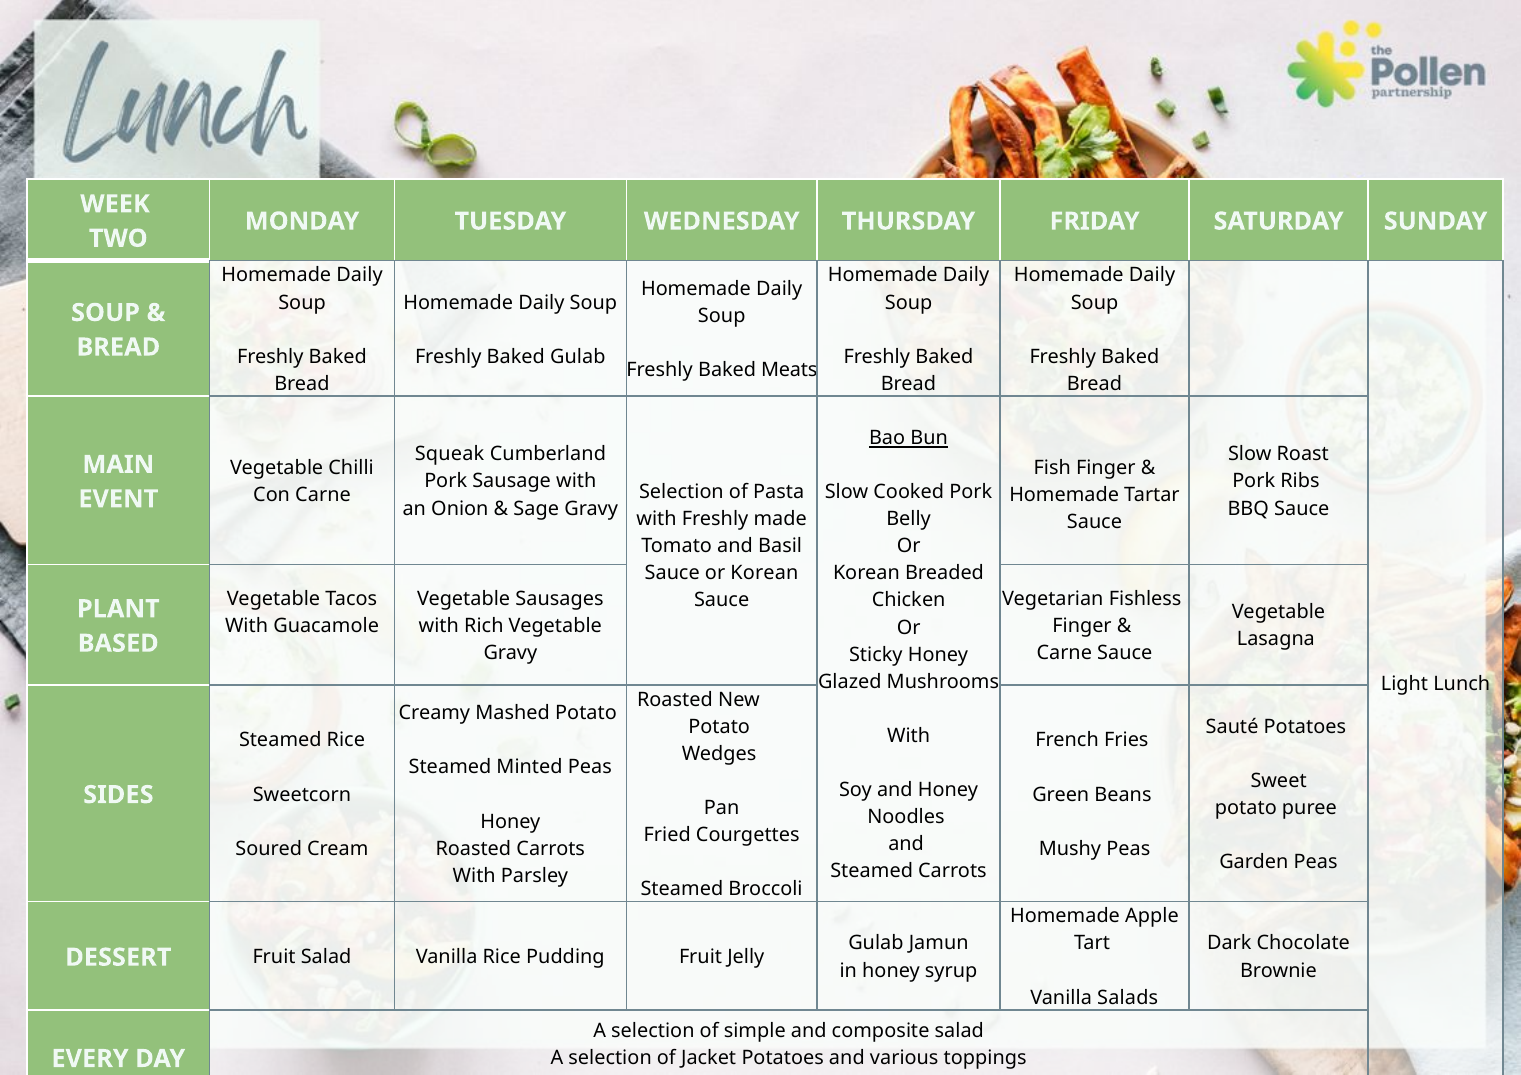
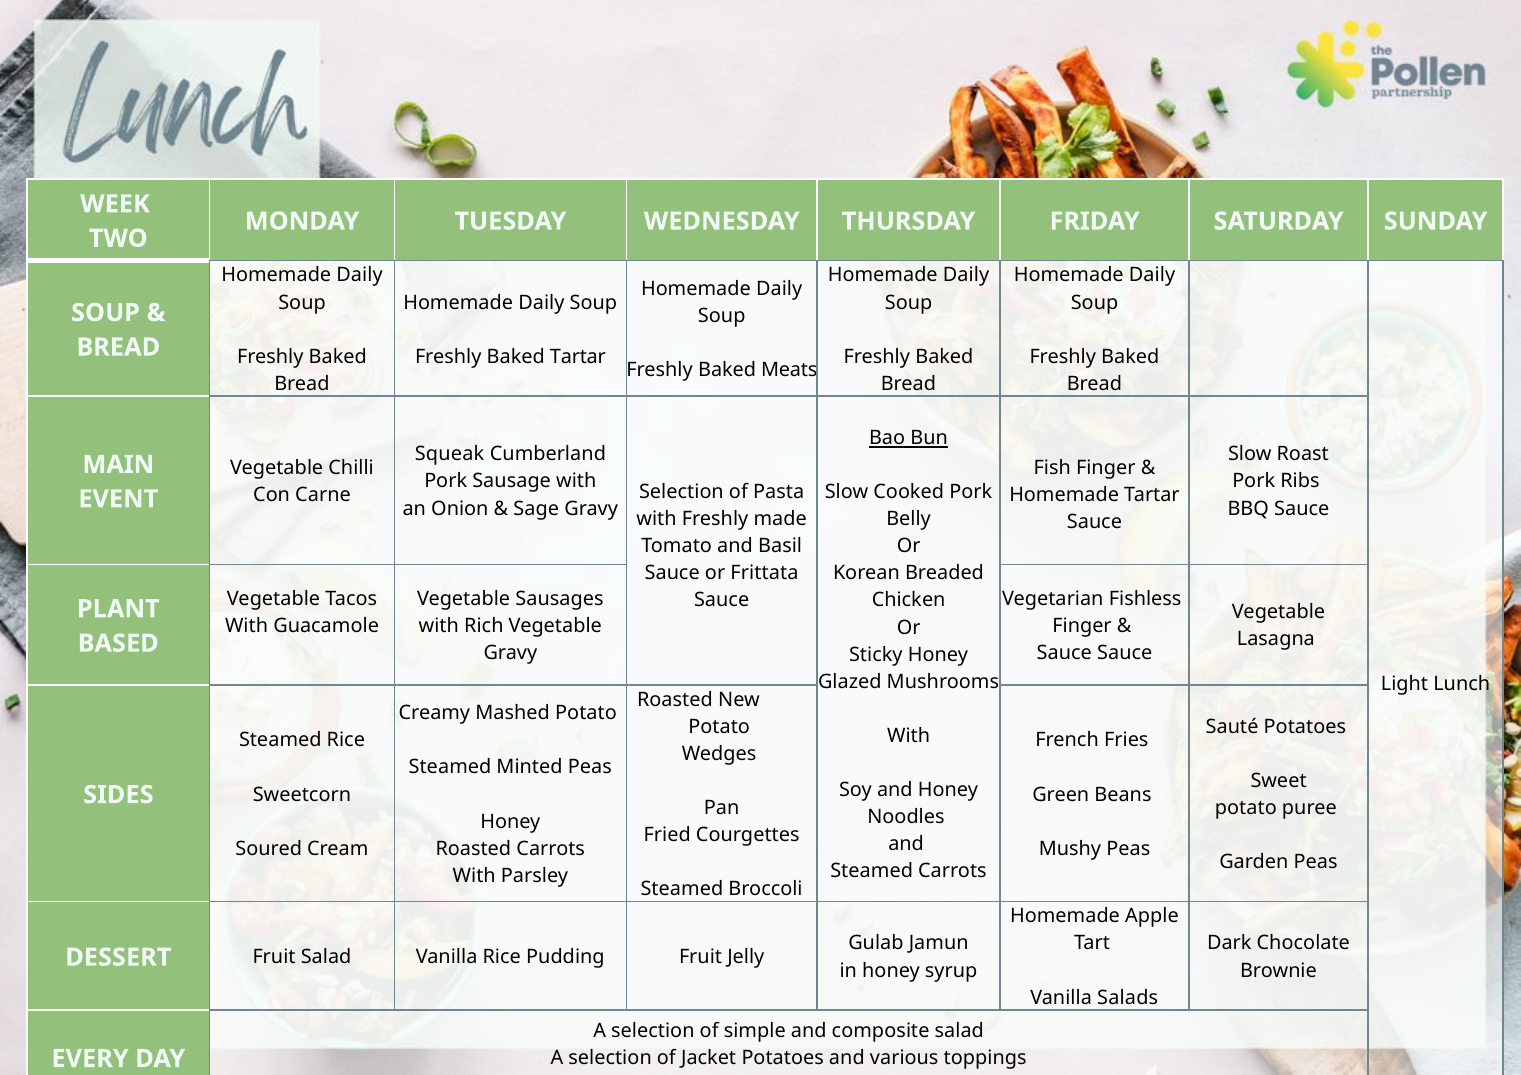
Baked Gulab: Gulab -> Tartar
Sauce or Korean: Korean -> Frittata
Carne at (1064, 653): Carne -> Sauce
